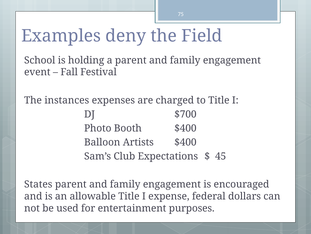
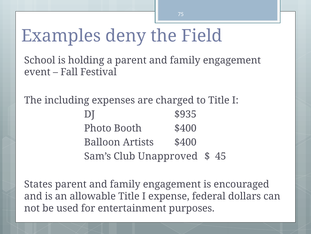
instances: instances -> including
$700: $700 -> $935
Expectations: Expectations -> Unapproved
